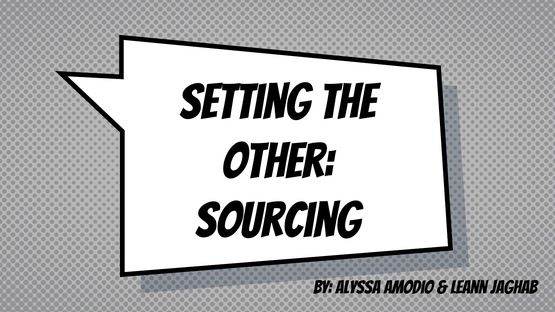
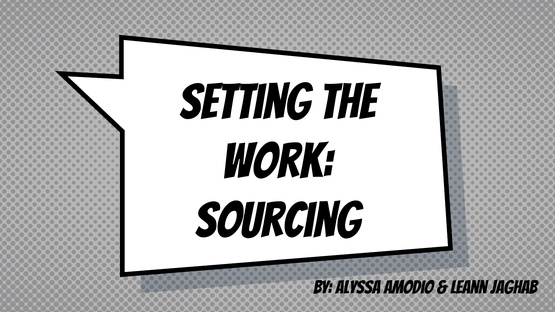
other: other -> work
